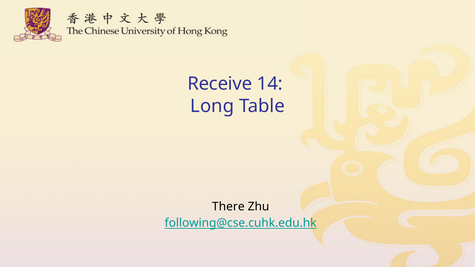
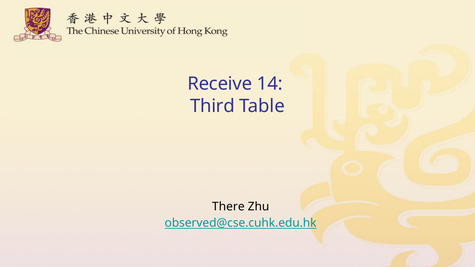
Long: Long -> Third
following@cse.cuhk.edu.hk: following@cse.cuhk.edu.hk -> observed@cse.cuhk.edu.hk
